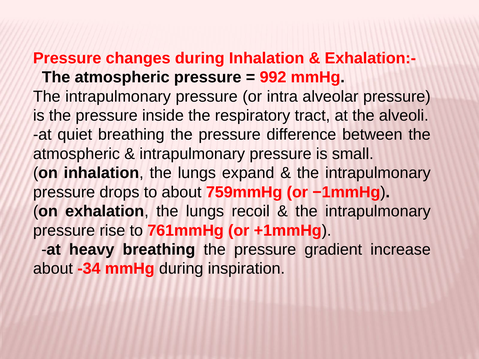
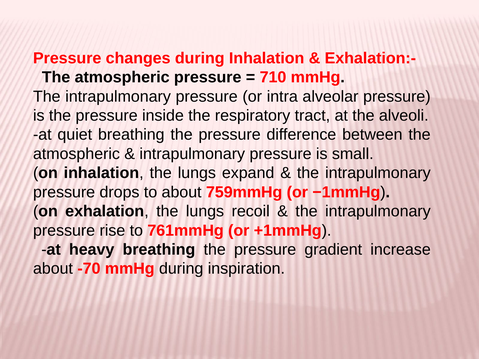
992: 992 -> 710
-34: -34 -> -70
